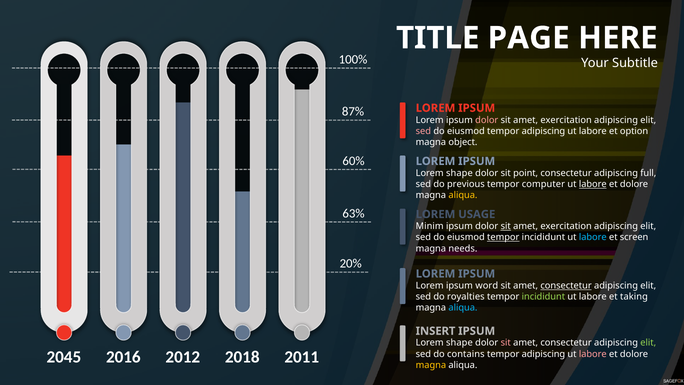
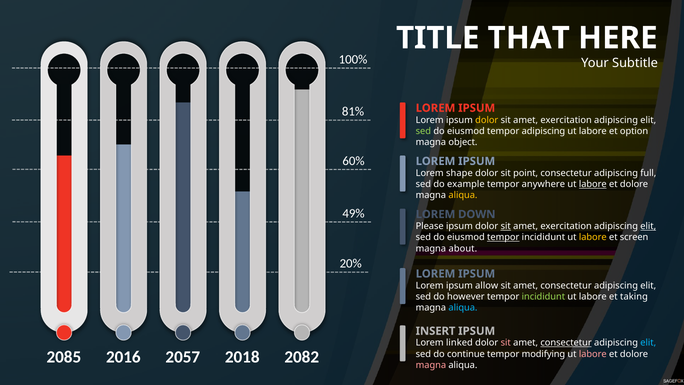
PAGE: PAGE -> THAT
87%: 87% -> 81%
dolor at (487, 120) colour: pink -> yellow
sed at (423, 131) colour: pink -> light green
previous: previous -> example
computer: computer -> anywhere
63%: 63% -> 49%
USAGE: USAGE -> DOWN
Minim: Minim -> Please
elit at (648, 226) underline: none -> present
labore at (593, 237) colour: light blue -> yellow
needs: needs -> about
word: word -> allow
consectetur at (566, 285) underline: present -> none
royalties: royalties -> however
shape at (459, 343): shape -> linked
consectetur at (566, 343) underline: none -> present
elit at (648, 343) colour: light green -> light blue
2045: 2045 -> 2085
2012: 2012 -> 2057
2011: 2011 -> 2082
contains: contains -> continue
adipiscing at (543, 354): adipiscing -> modifying
magna at (431, 365) colour: yellow -> pink
